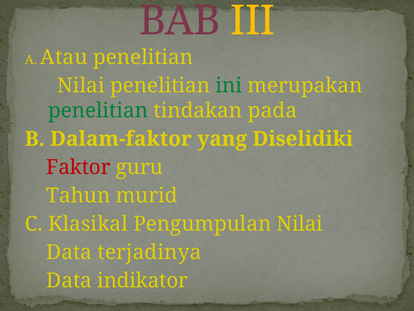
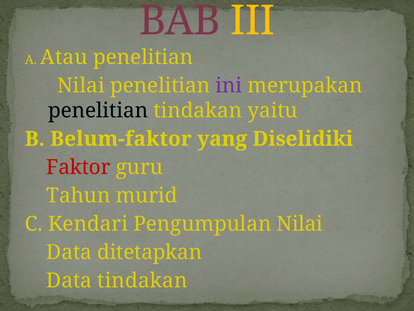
ini colour: green -> purple
penelitian at (98, 110) colour: green -> black
pada: pada -> yaitu
Dalam-faktor: Dalam-faktor -> Belum-faktor
Klasikal: Klasikal -> Kendari
terjadinya: terjadinya -> ditetapkan
Data indikator: indikator -> tindakan
